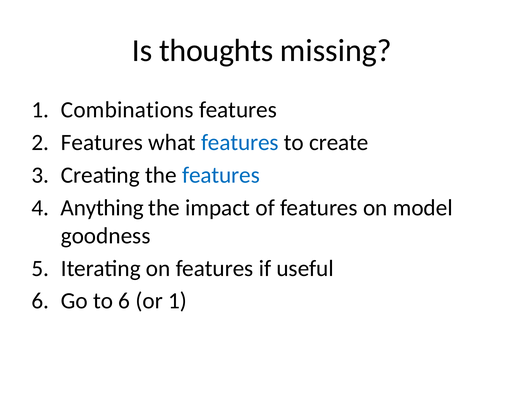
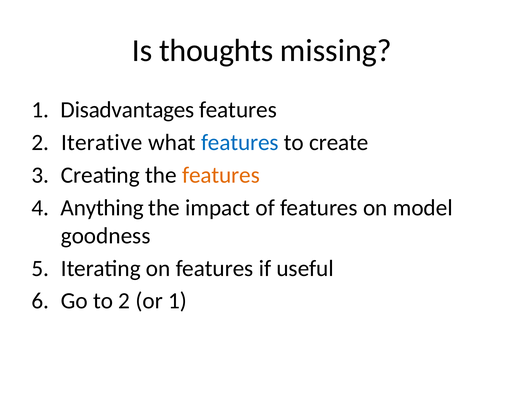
Combinations: Combinations -> Disadvantages
Features at (102, 143): Features -> Iterative
features at (221, 175) colour: blue -> orange
to 6: 6 -> 2
